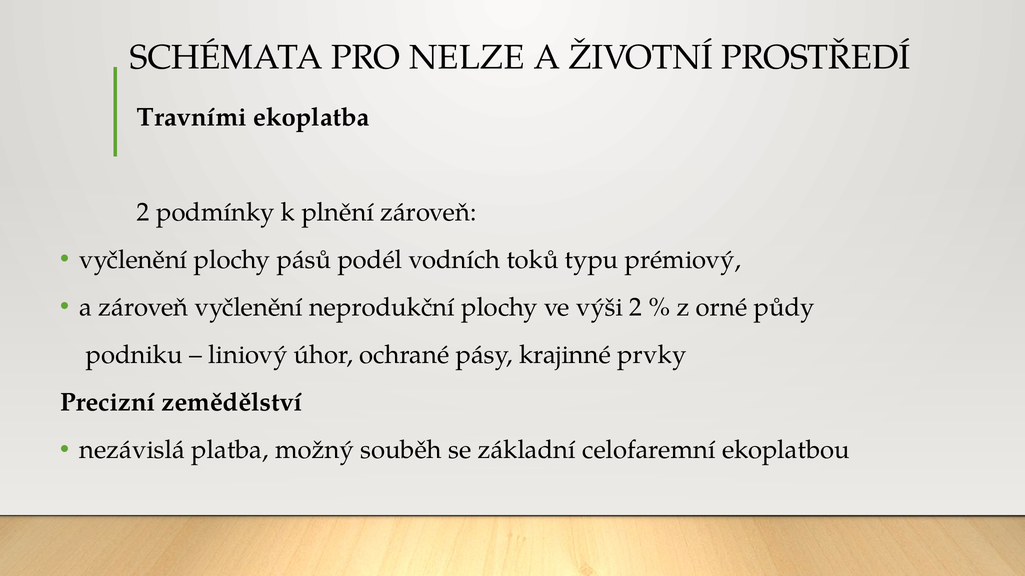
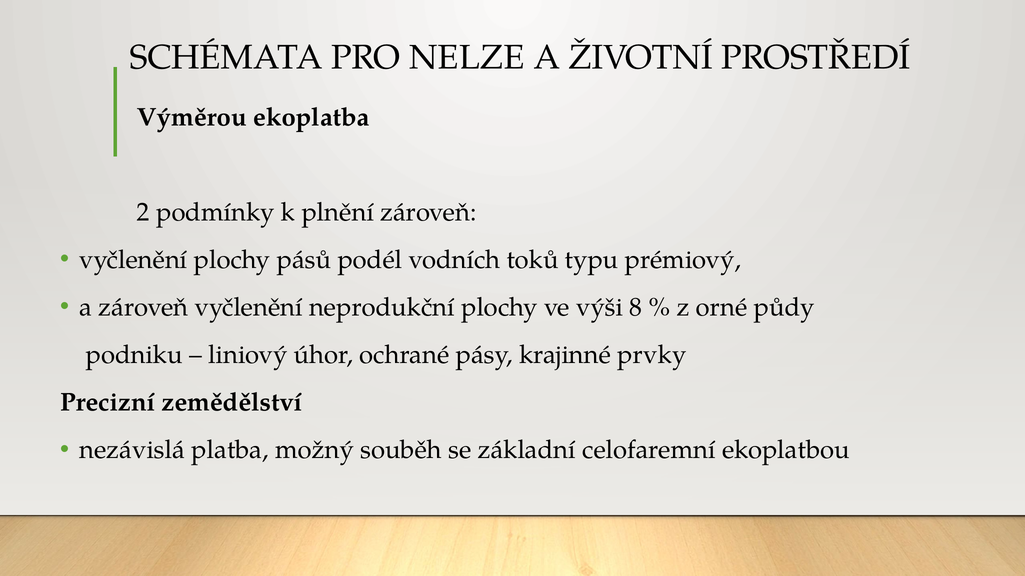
Travními: Travními -> Výměrou
výši 2: 2 -> 8
